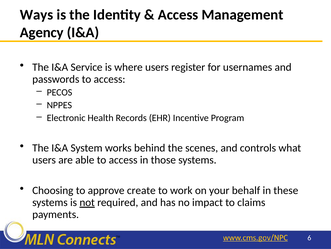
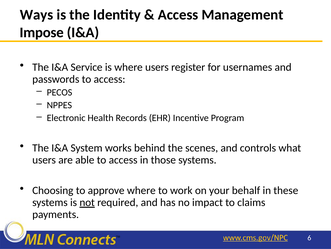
Agency: Agency -> Impose
approve create: create -> where
